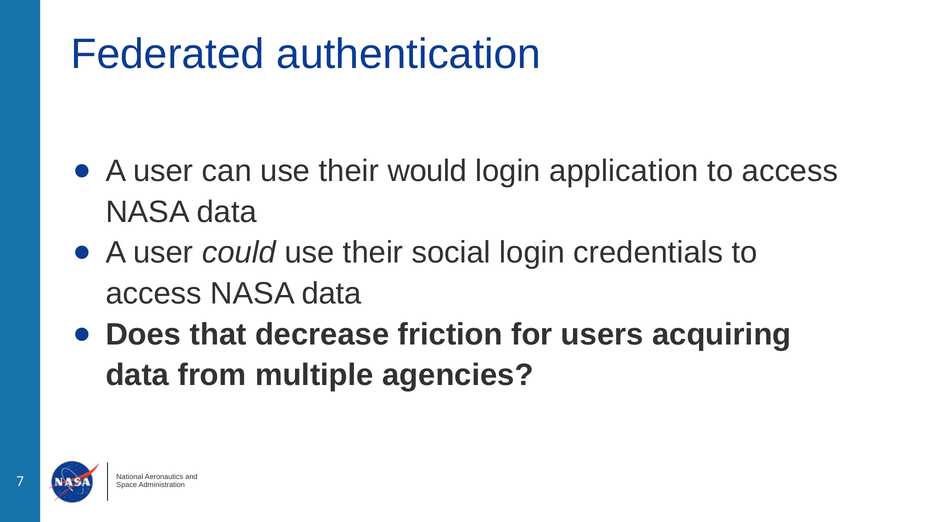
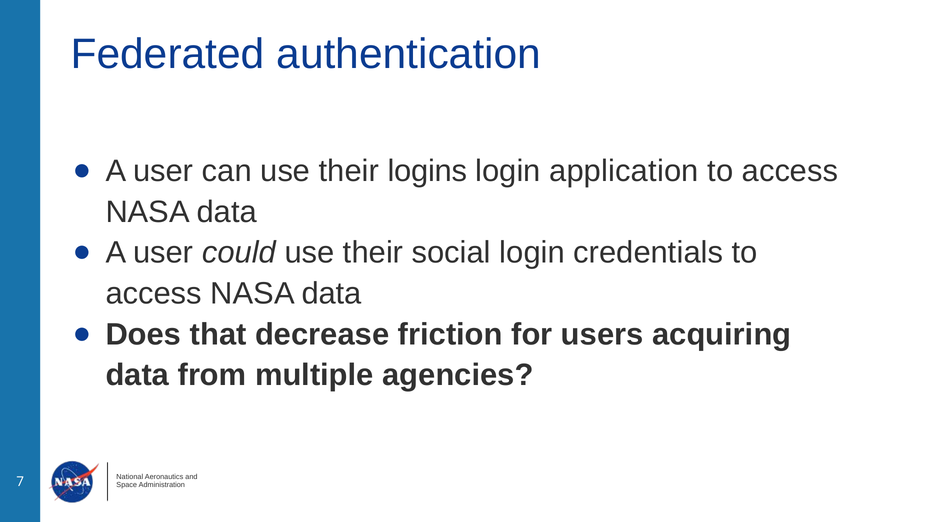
would: would -> logins
